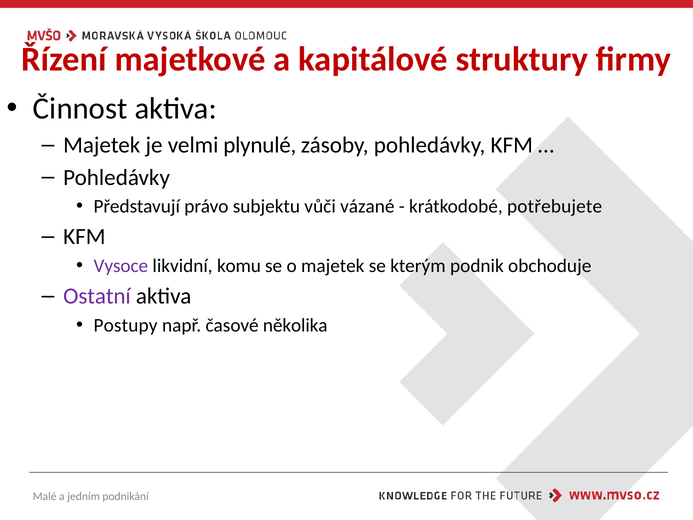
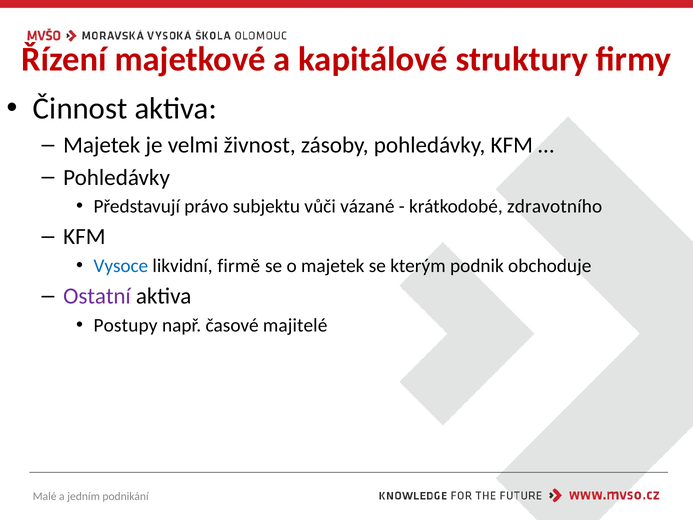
plynulé: plynulé -> živnost
potřebujete: potřebujete -> zdravotního
Vysoce colour: purple -> blue
komu: komu -> firmě
několika: několika -> majitelé
